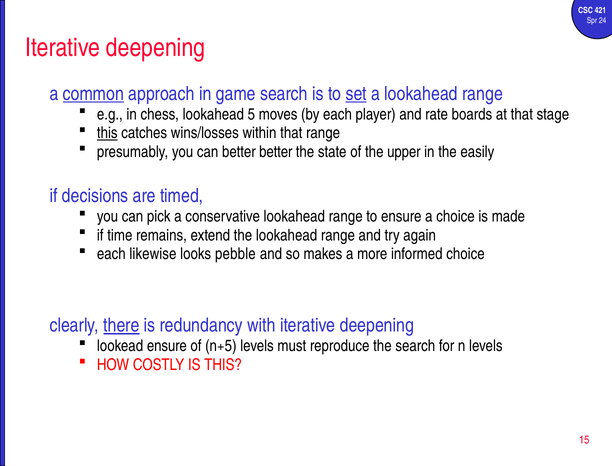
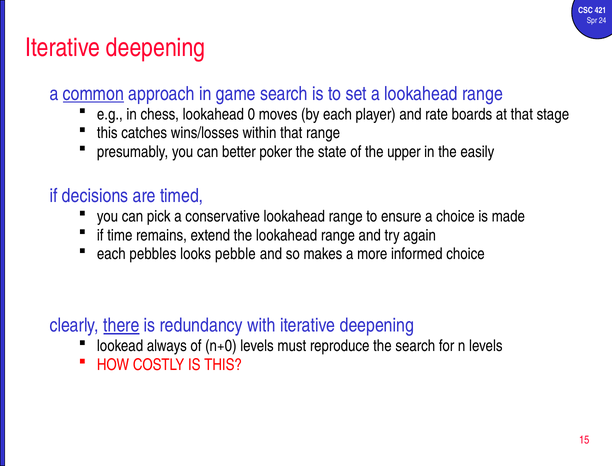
set underline: present -> none
5: 5 -> 0
this at (107, 133) underline: present -> none
better better: better -> poker
likewise: likewise -> pebbles
lookead ensure: ensure -> always
n+5: n+5 -> n+0
